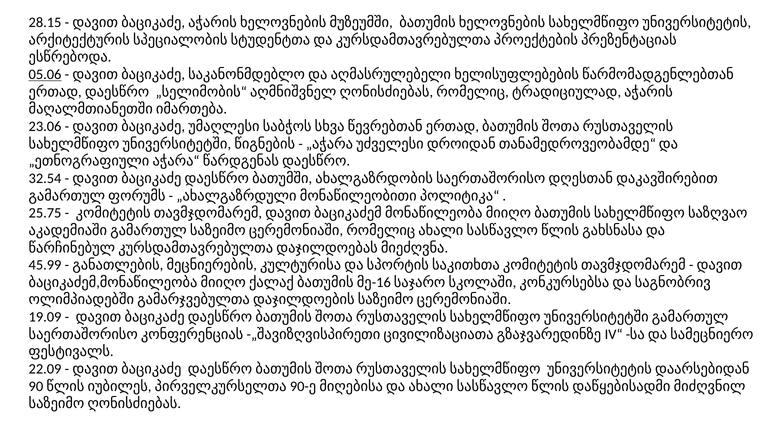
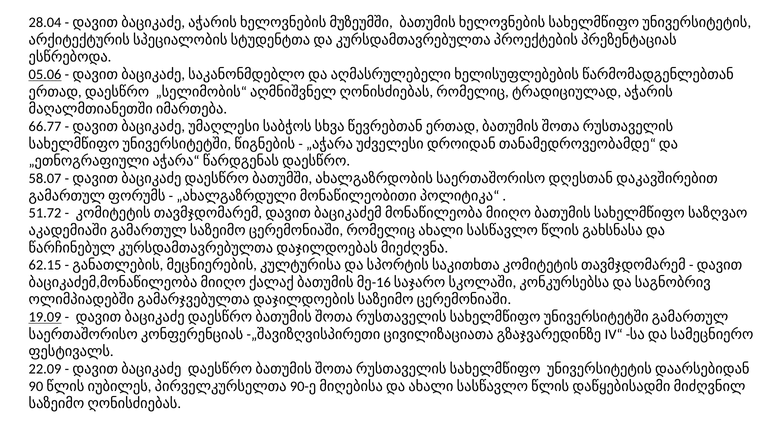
28.15: 28.15 -> 28.04
23.06: 23.06 -> 66.77
32.54: 32.54 -> 58.07
25.75: 25.75 -> 51.72
45.99: 45.99 -> 62.15
19.09 underline: none -> present
